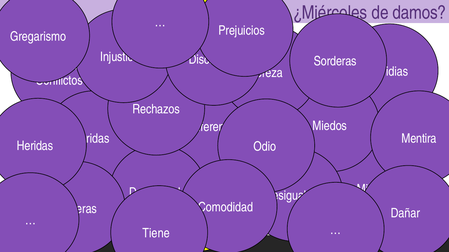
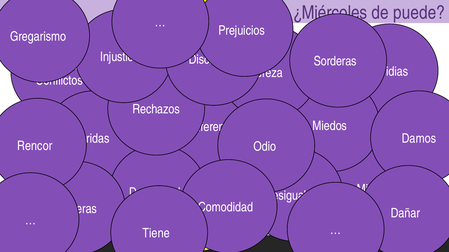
damos: damos -> puede
Mentira: Mentira -> Damos
Heridas at (35, 146): Heridas -> Rencor
